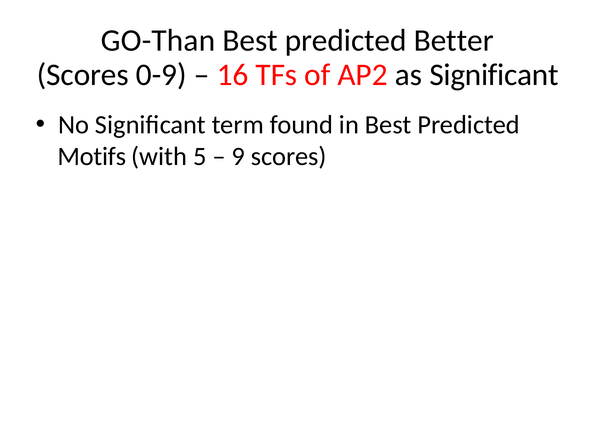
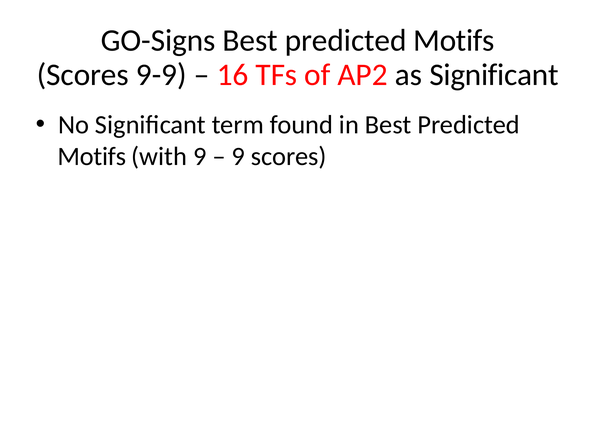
GO-Than: GO-Than -> GO-Signs
Better at (454, 40): Better -> Motifs
0-9: 0-9 -> 9-9
with 5: 5 -> 9
